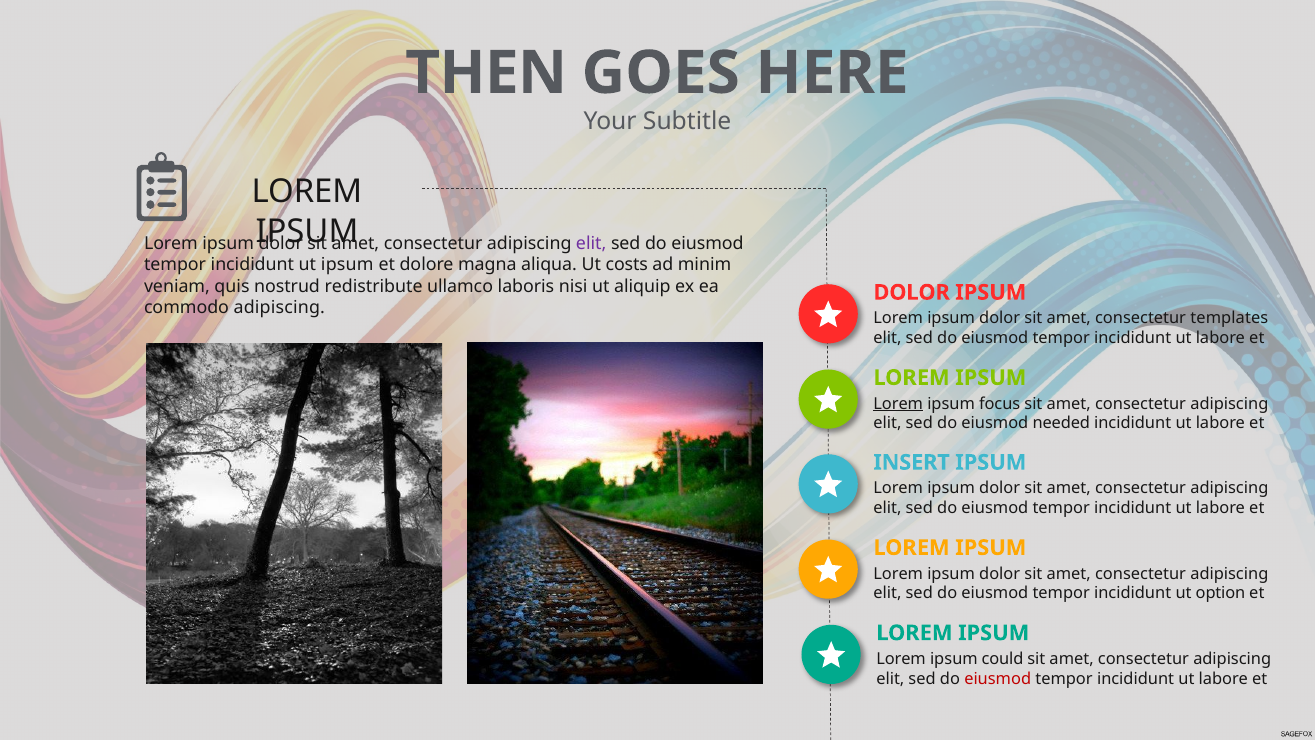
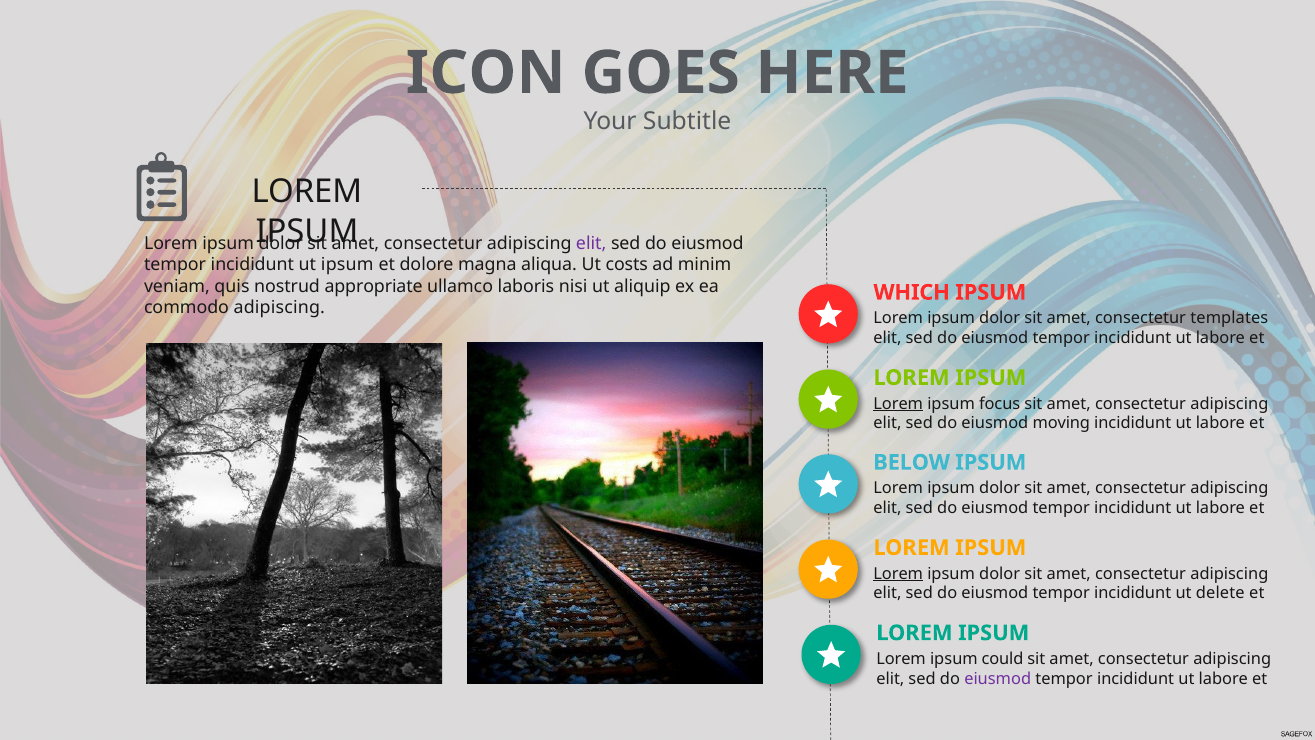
THEN: THEN -> ICON
redistribute: redistribute -> appropriate
DOLOR at (912, 292): DOLOR -> WHICH
needed: needed -> moving
INSERT: INSERT -> BELOW
Lorem at (898, 573) underline: none -> present
option: option -> delete
eiusmod at (998, 678) colour: red -> purple
